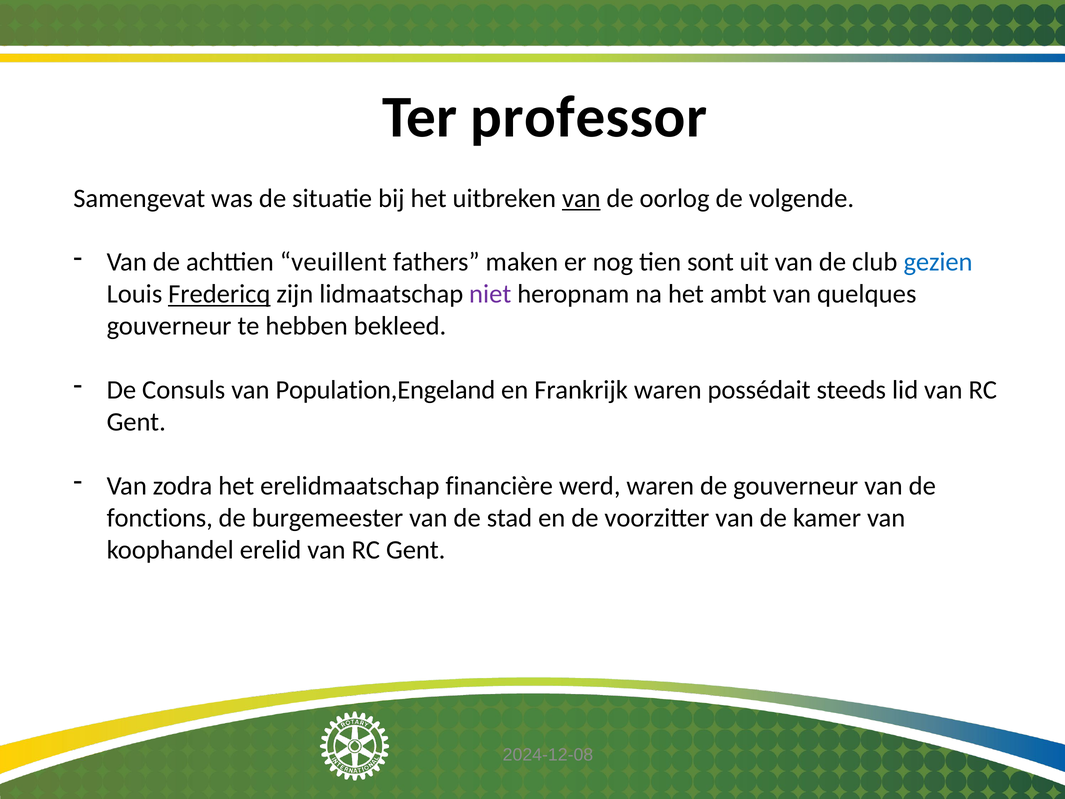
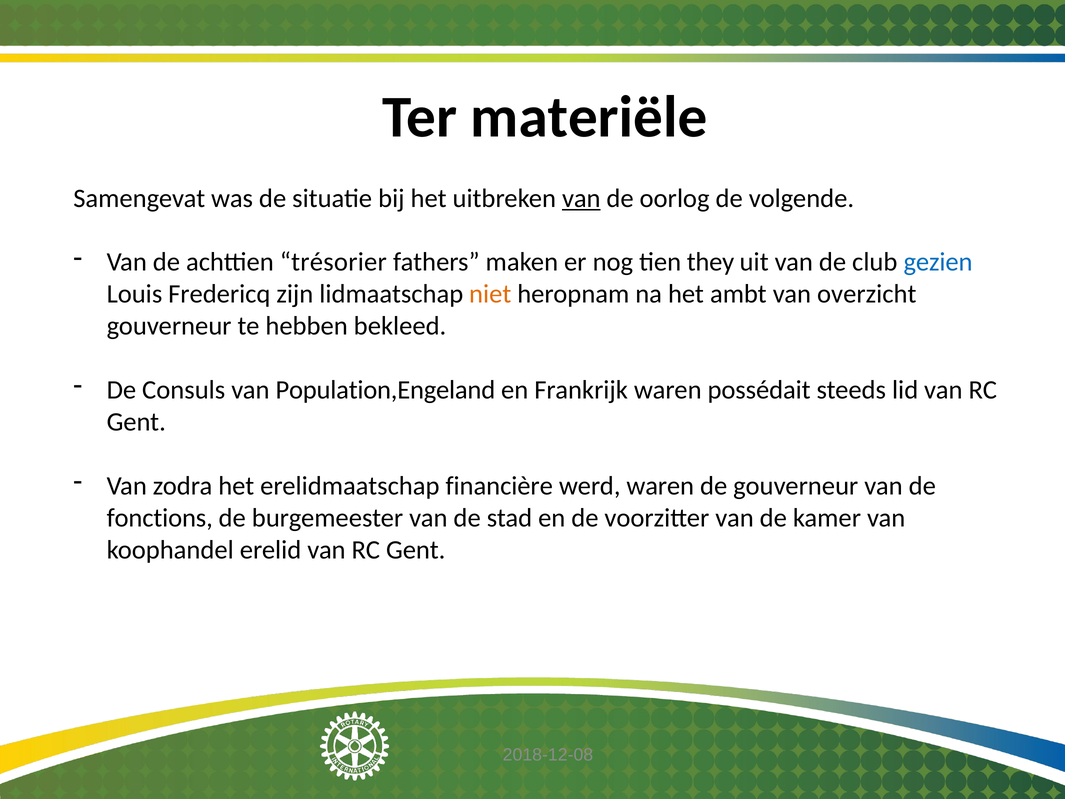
professor: professor -> materiële
veuillent: veuillent -> trésorier
sont: sont -> they
Fredericq underline: present -> none
niet colour: purple -> orange
quelques: quelques -> overzicht
2024-12-08: 2024-12-08 -> 2018-12-08
